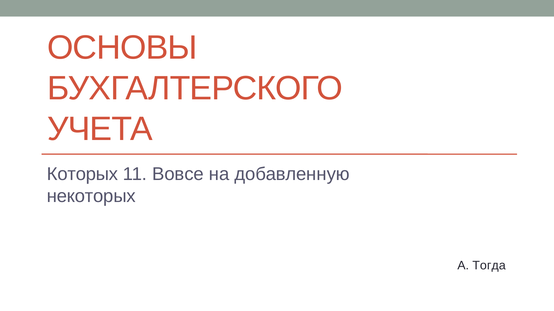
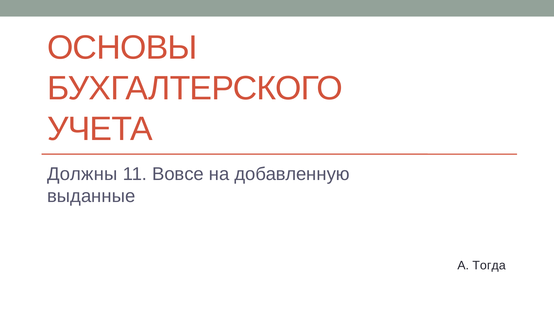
Которых: Которых -> Должны
некоторых: некоторых -> выданные
